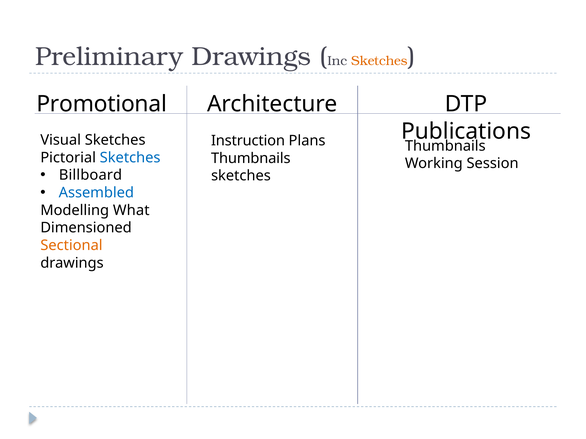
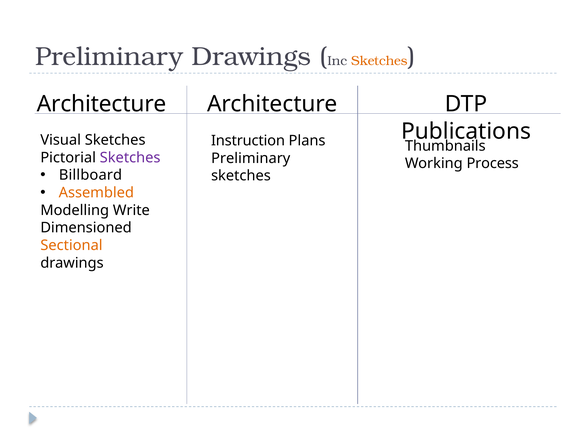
Promotional at (102, 104): Promotional -> Architecture
Sketches at (130, 158) colour: blue -> purple
Thumbnails at (251, 158): Thumbnails -> Preliminary
Session: Session -> Process
Assembled colour: blue -> orange
What: What -> Write
